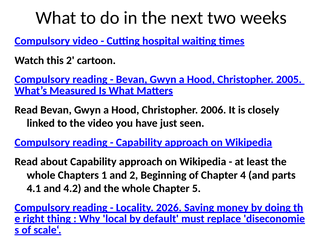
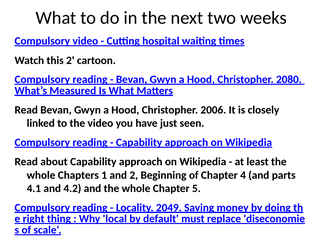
2005: 2005 -> 2080
2026: 2026 -> 2049
